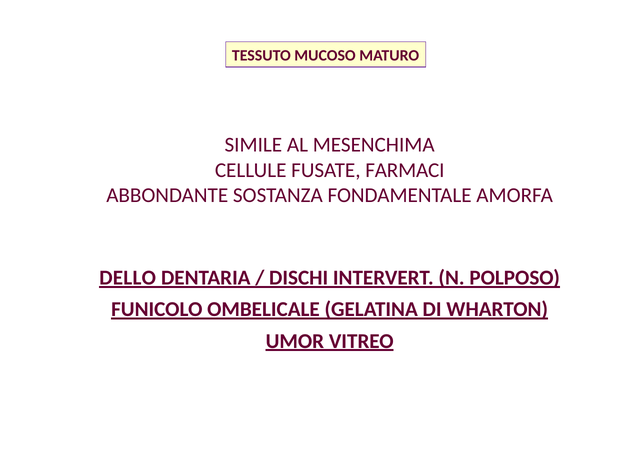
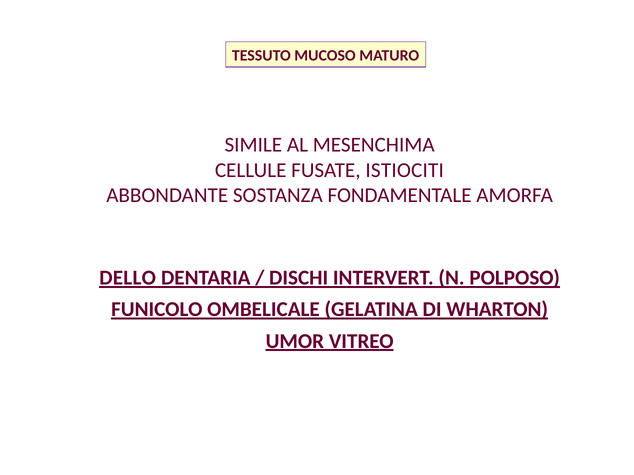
FARMACI: FARMACI -> ISTIOCITI
